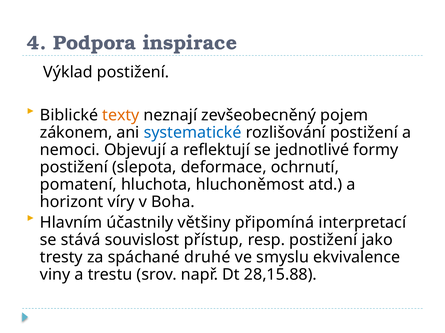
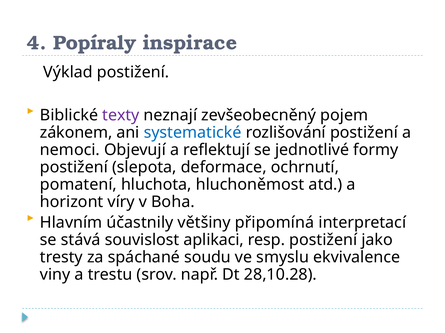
Podpora: Podpora -> Popíraly
texty colour: orange -> purple
přístup: přístup -> aplikaci
druhé: druhé -> soudu
28,15.88: 28,15.88 -> 28,10.28
